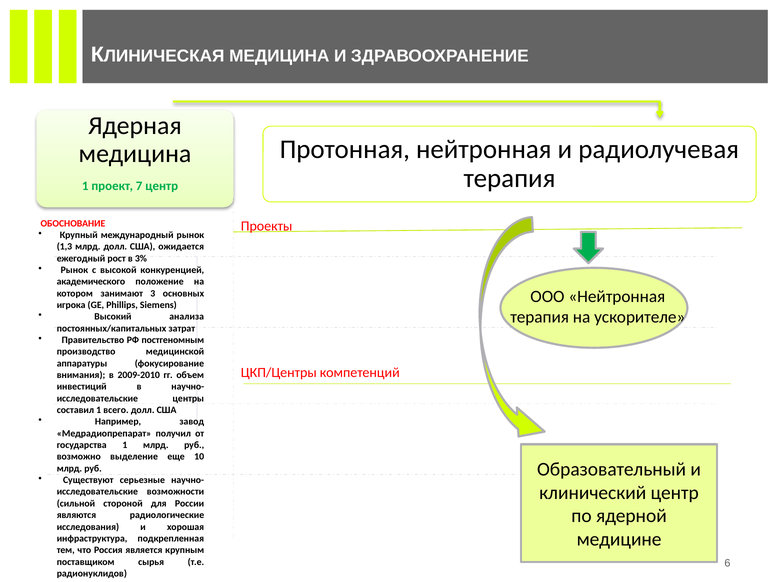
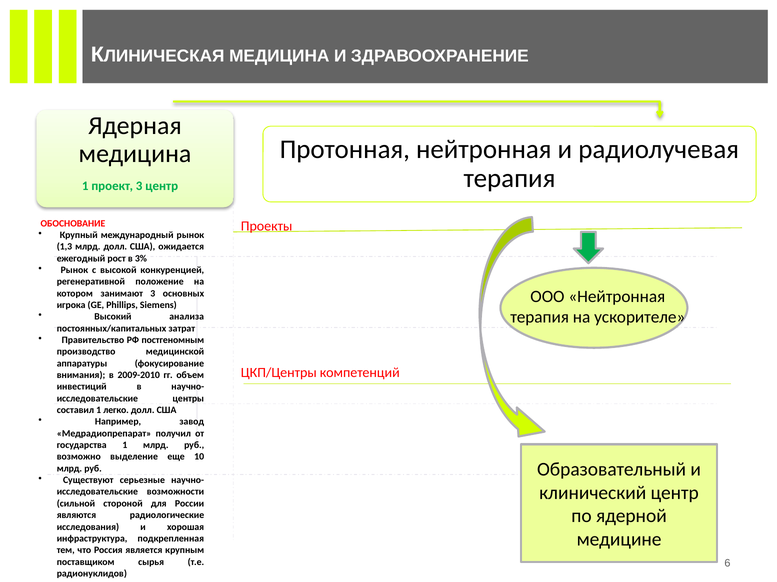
проект 7: 7 -> 3
академического: академического -> регенеративной
всего: всего -> легко
